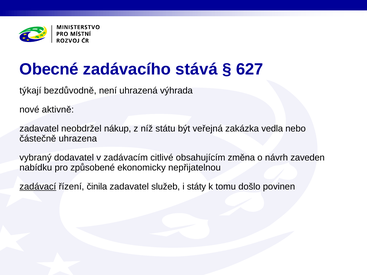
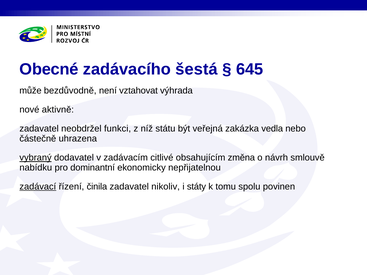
stává: stává -> šestá
627: 627 -> 645
týkají: týkají -> může
uhrazená: uhrazená -> vztahovat
nákup: nákup -> funkci
vybraný underline: none -> present
zaveden: zaveden -> smlouvě
způsobené: způsobené -> dominantní
služeb: služeb -> nikoliv
došlo: došlo -> spolu
